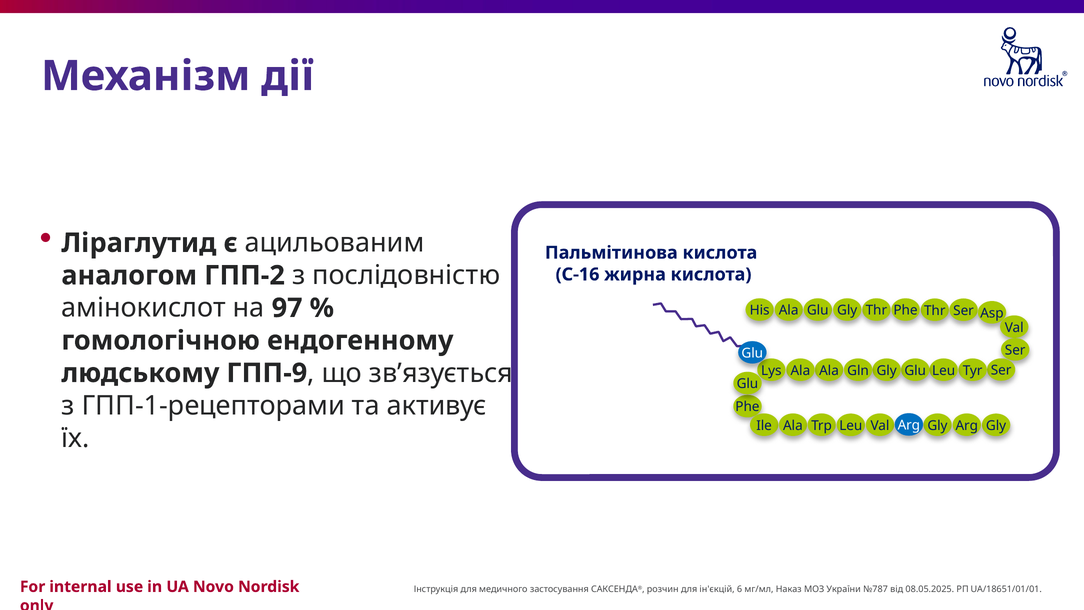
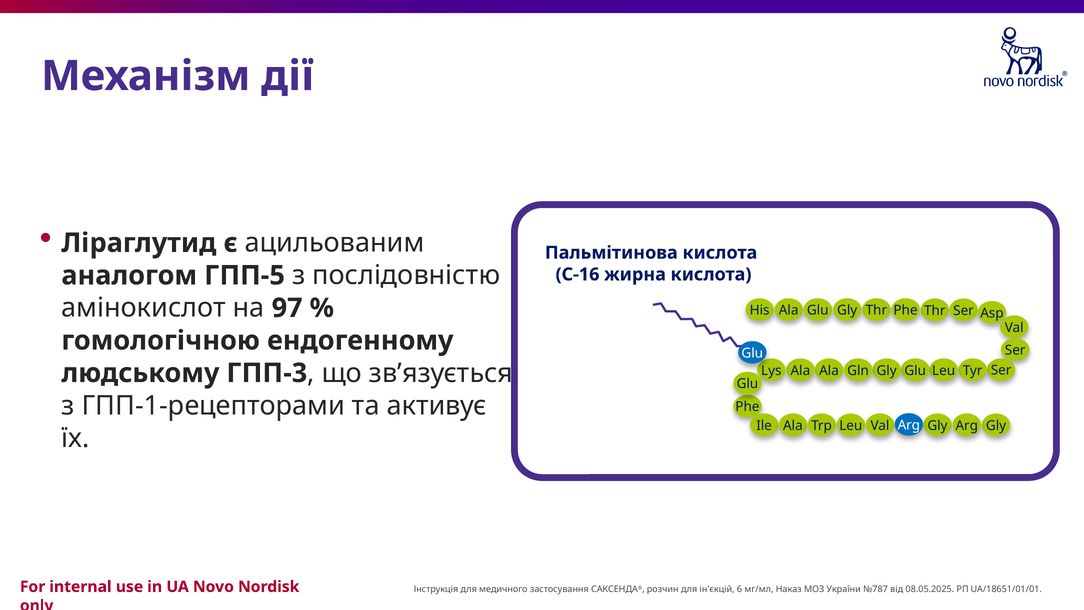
ГПП-2: ГПП-2 -> ГПП-5
ГПП-9: ГПП-9 -> ГПП-3
